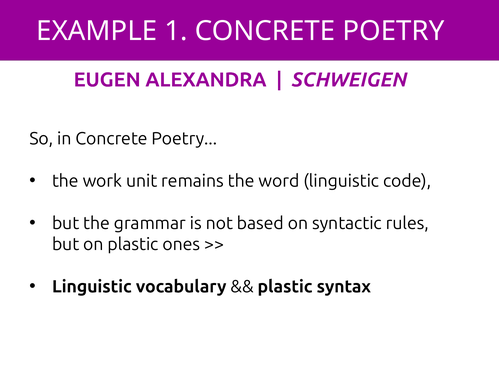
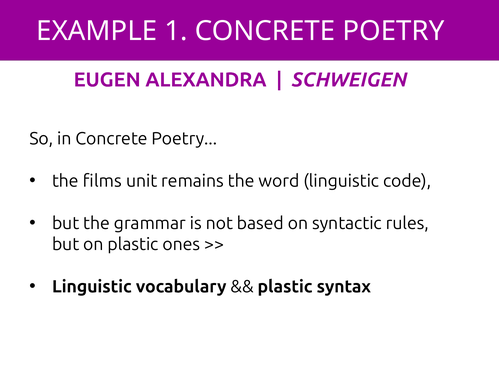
work: work -> films
